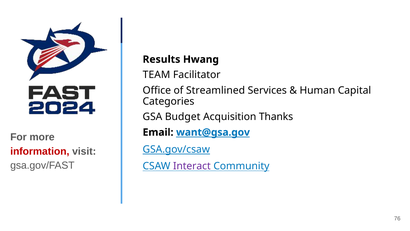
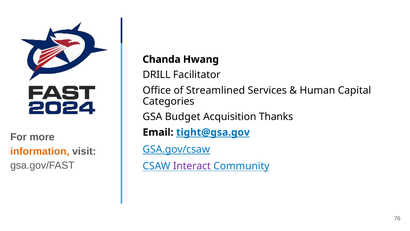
Results: Results -> Chanda
TEAM: TEAM -> DRILL
want@gsa.gov: want@gsa.gov -> tight@gsa.gov
information colour: red -> orange
